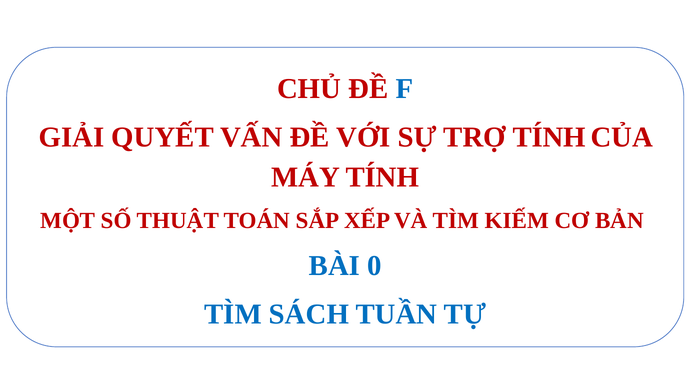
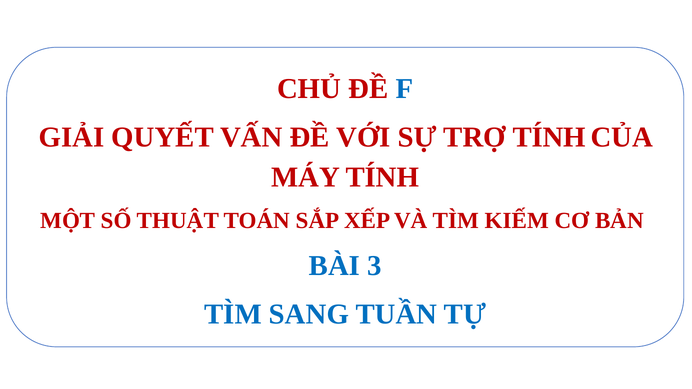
0: 0 -> 3
SÁCH: SÁCH -> SANG
